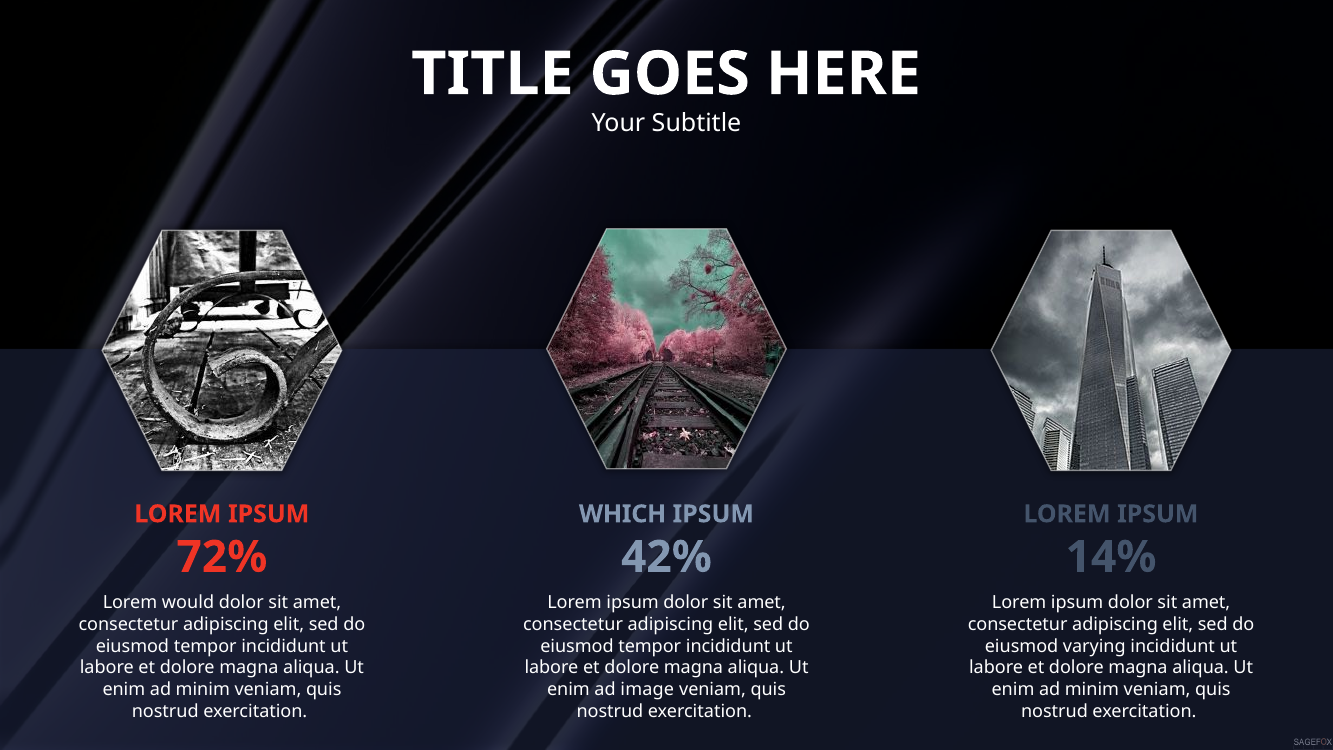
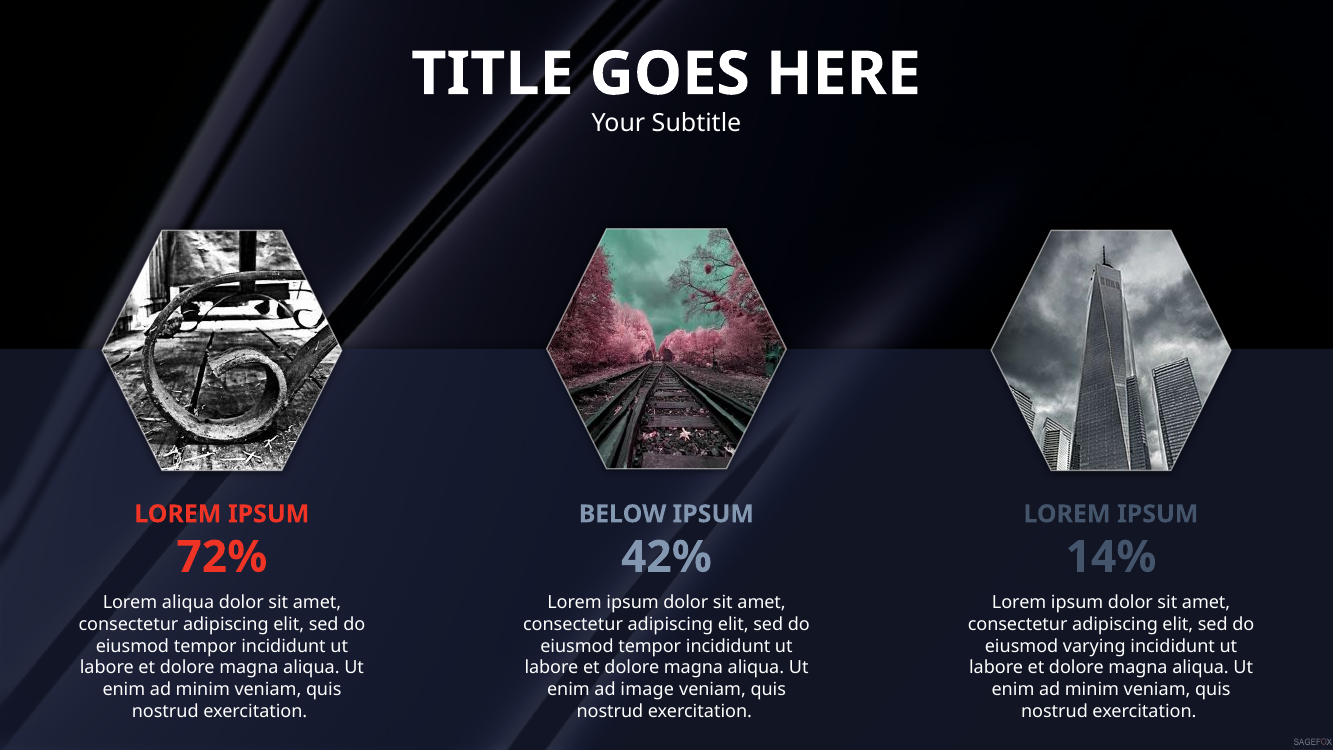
WHICH: WHICH -> BELOW
Lorem would: would -> aliqua
